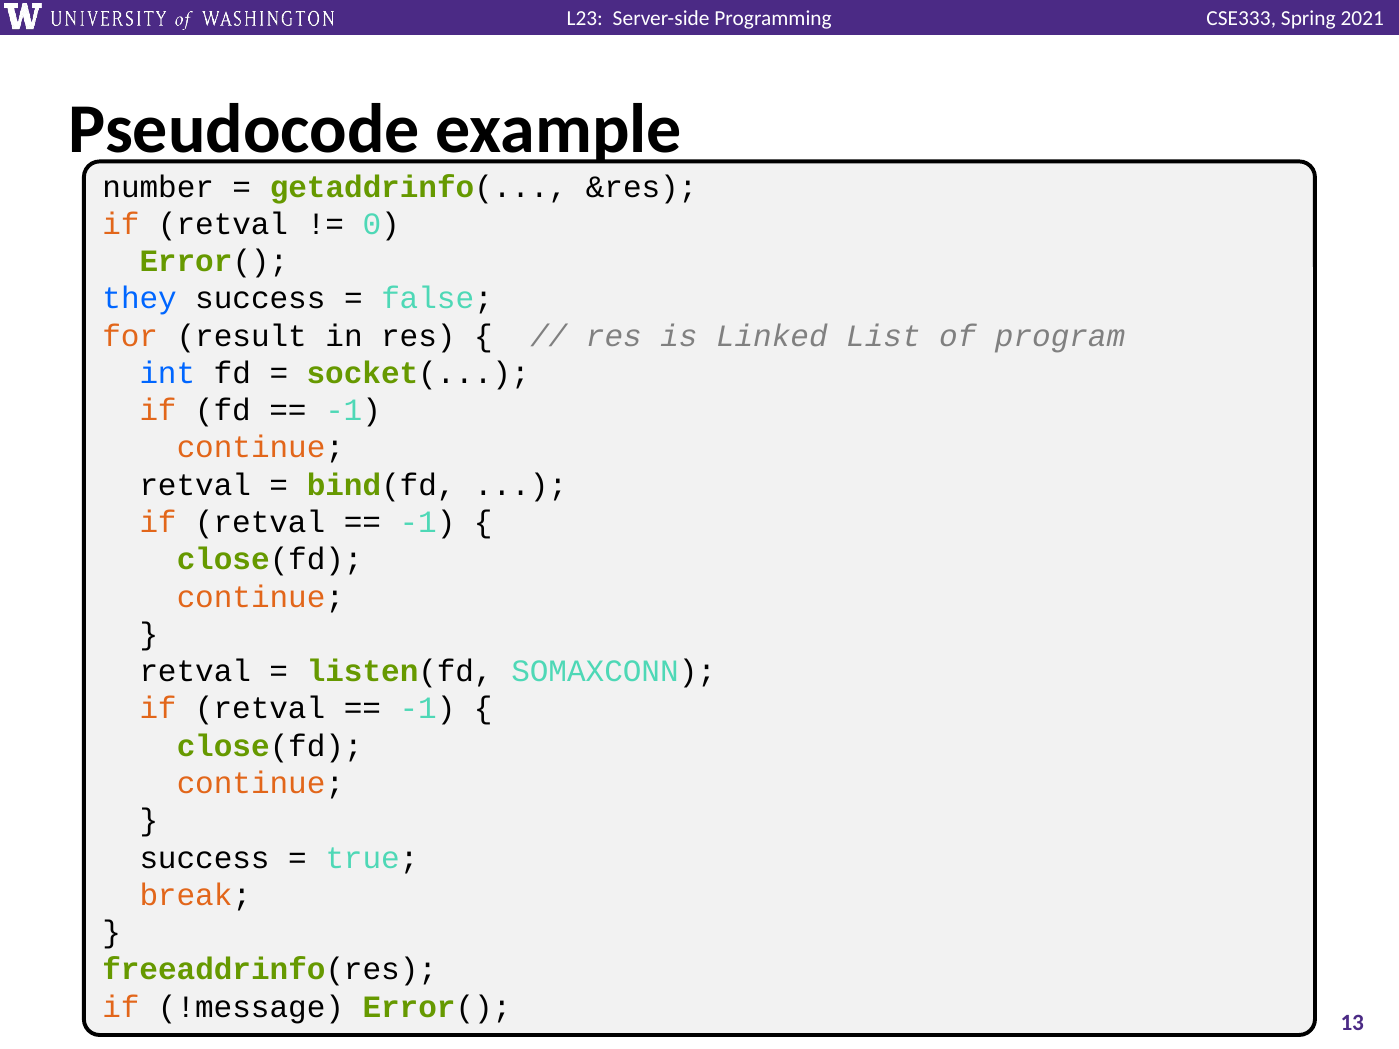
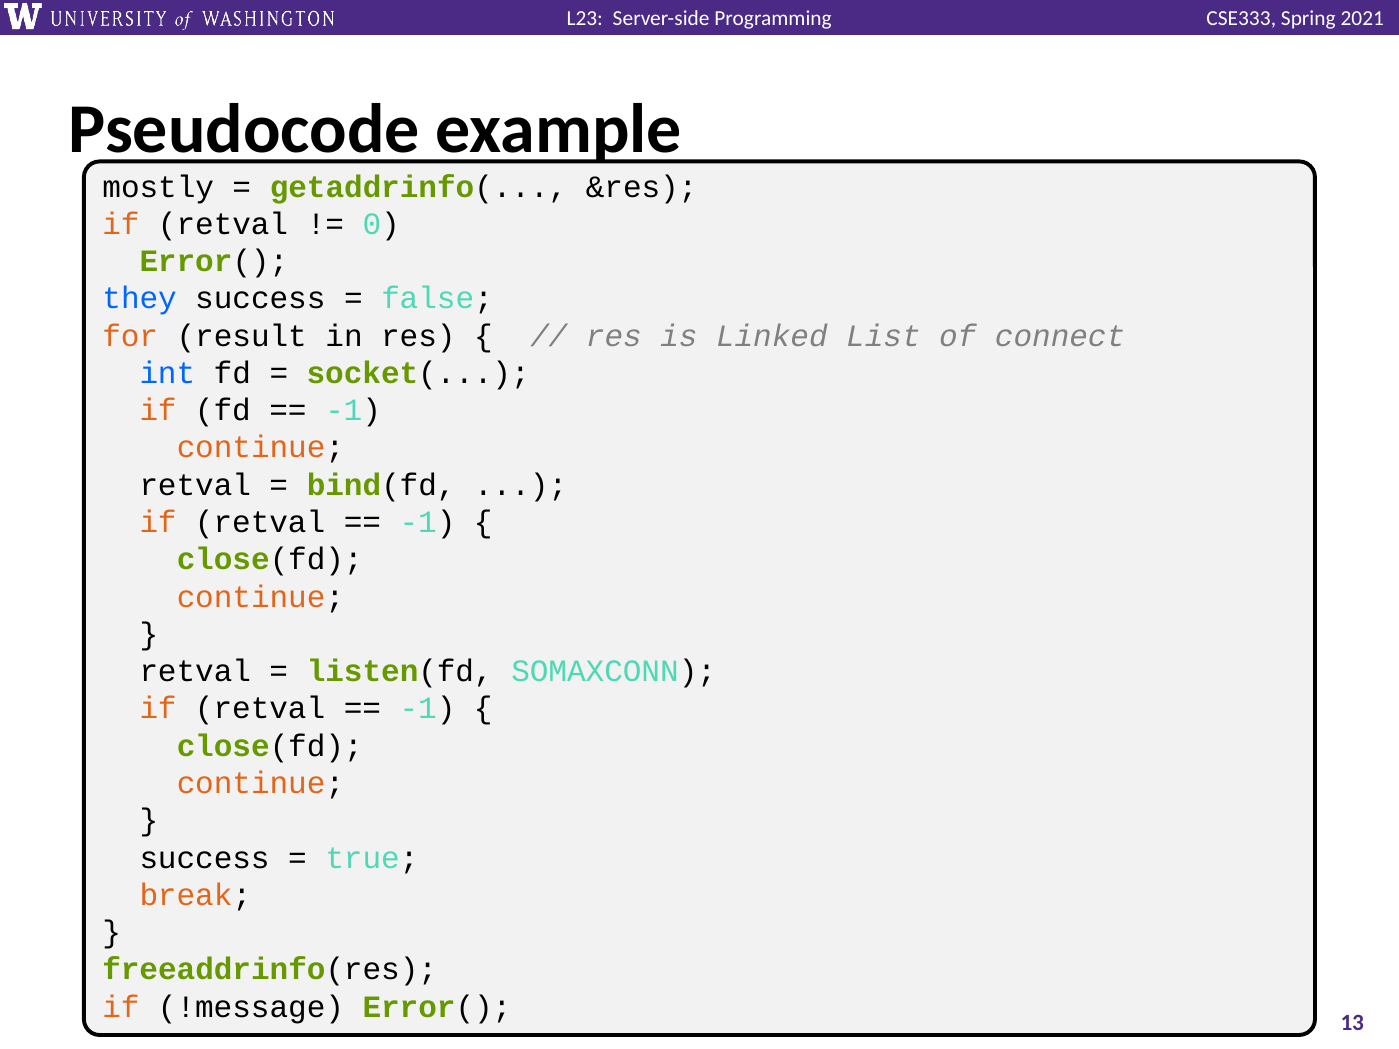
number: number -> mostly
program: program -> connect
